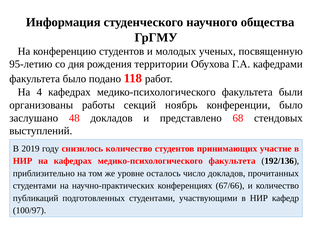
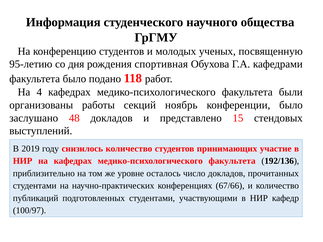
территории: территории -> спортивная
68: 68 -> 15
